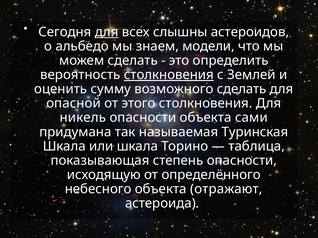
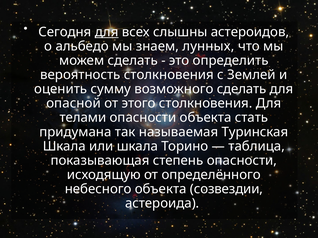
модели: модели -> лунных
столкновения at (169, 75) underline: present -> none
никель: никель -> телами
сами: сами -> стать
отражают: отражают -> созвездии
